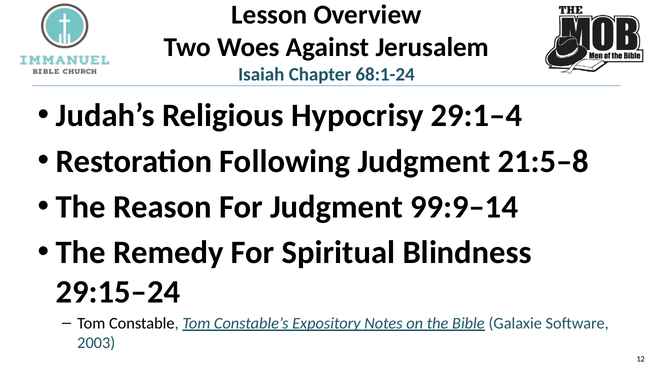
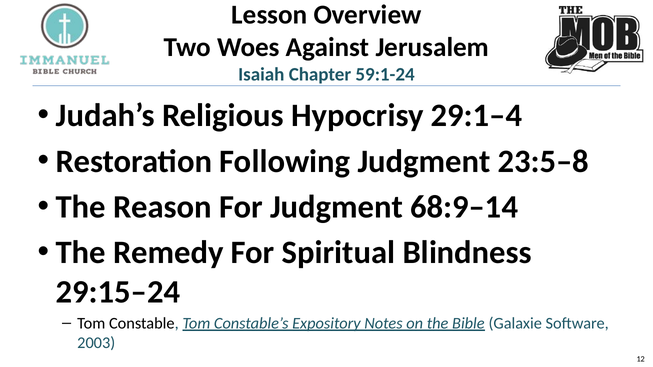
68:1-24: 68:1-24 -> 59:1-24
21:5–8: 21:5–8 -> 23:5–8
99:9–14: 99:9–14 -> 68:9–14
